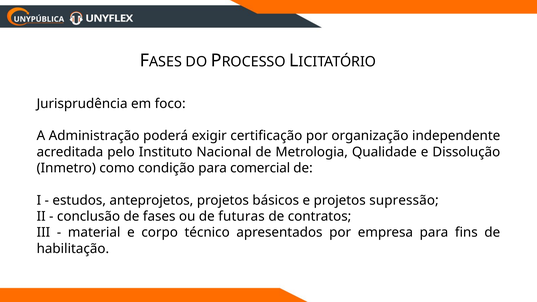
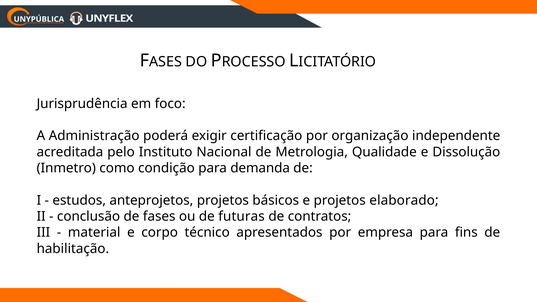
comercial: comercial -> demanda
supressão: supressão -> elaborado
